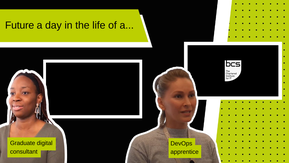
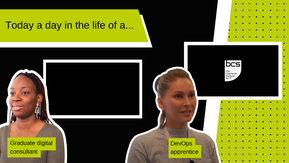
Future: Future -> Today
